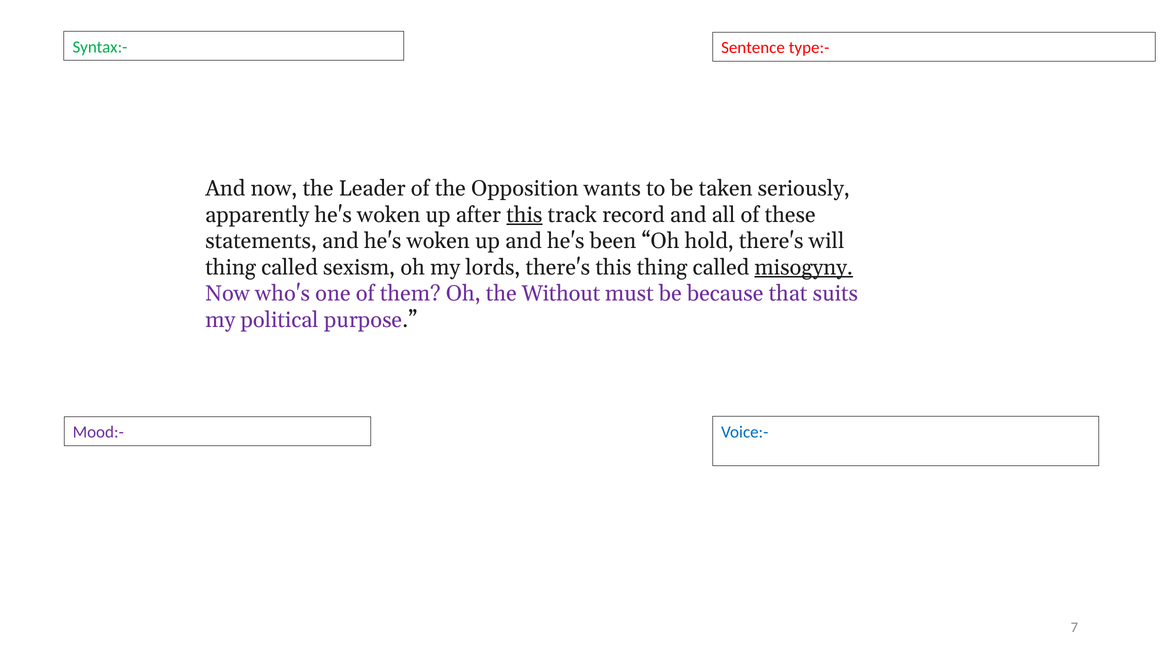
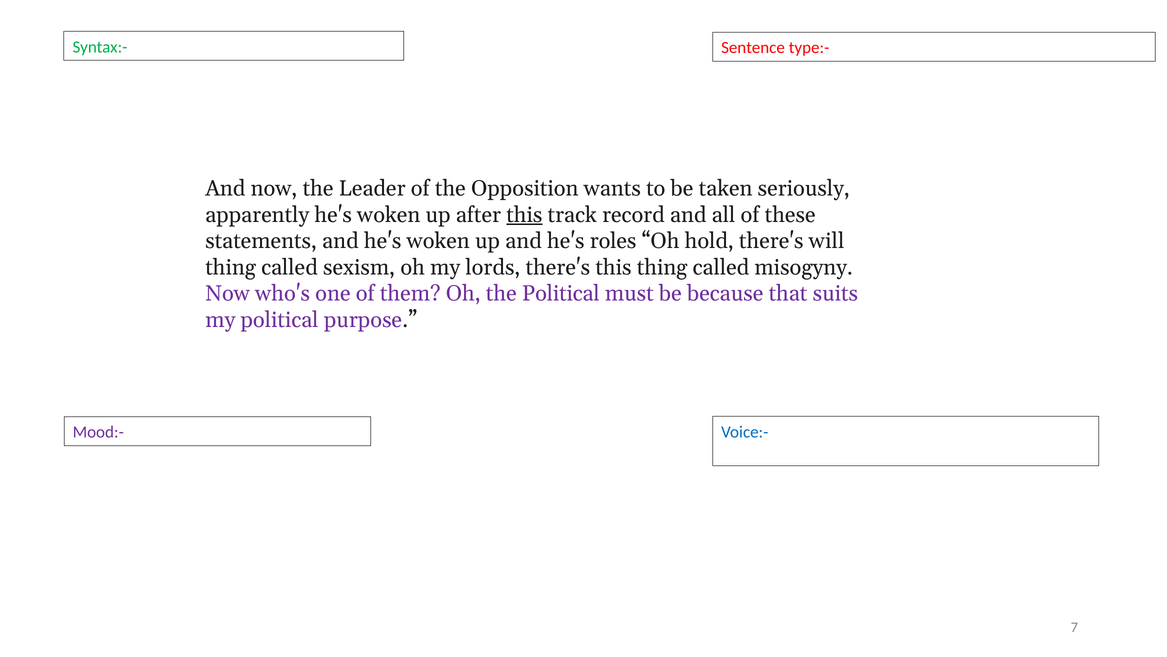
been: been -> roles
misogyny underline: present -> none
the Without: Without -> Political
